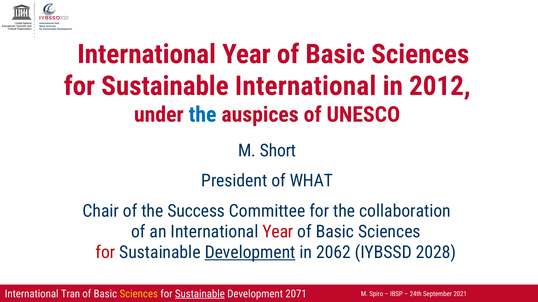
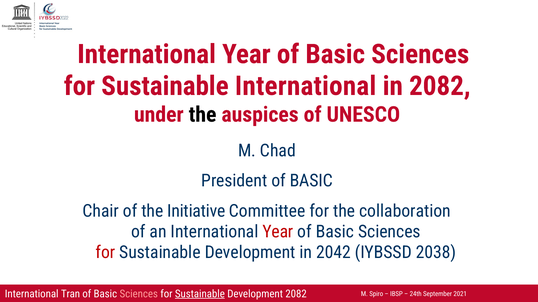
in 2012: 2012 -> 2082
the at (203, 115) colour: blue -> black
Short: Short -> Chad
President of WHAT: WHAT -> BASIC
Success: Success -> Initiative
Development at (250, 253) underline: present -> none
2062: 2062 -> 2042
2028: 2028 -> 2038
Sciences at (139, 294) colour: yellow -> pink
Development 2071: 2071 -> 2082
